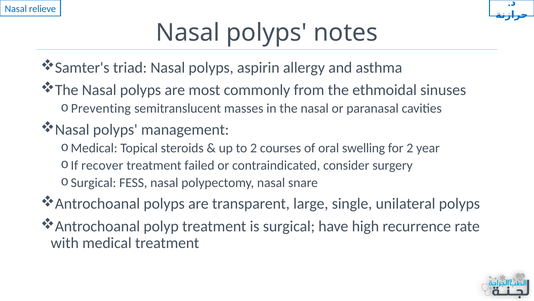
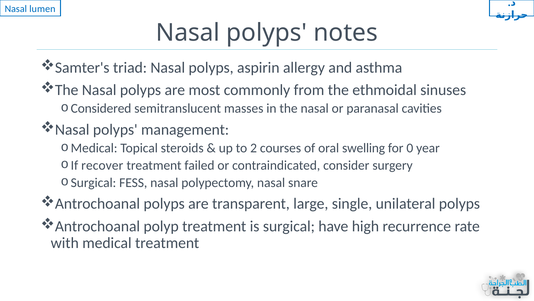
relieve: relieve -> lumen
Preventing: Preventing -> Considered
for 2: 2 -> 0
